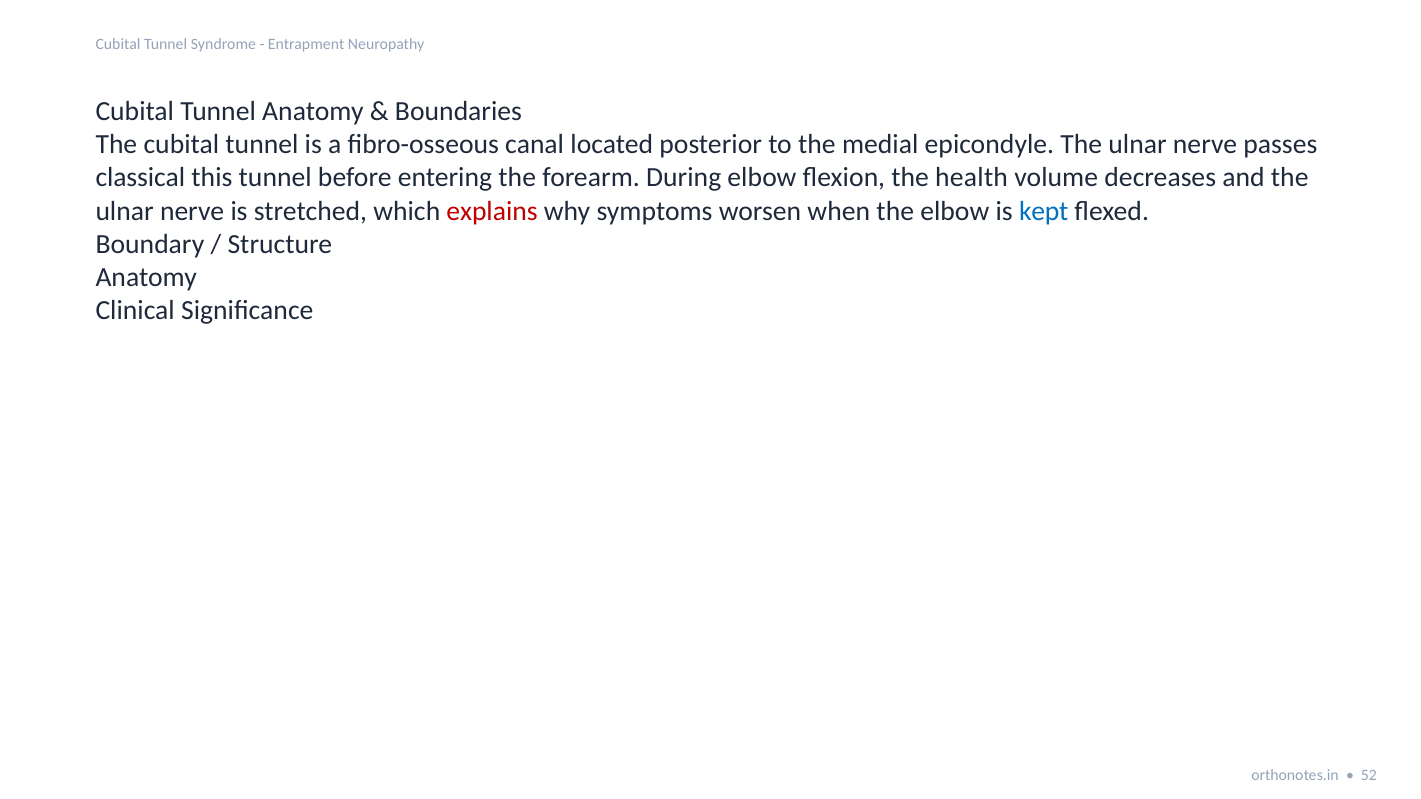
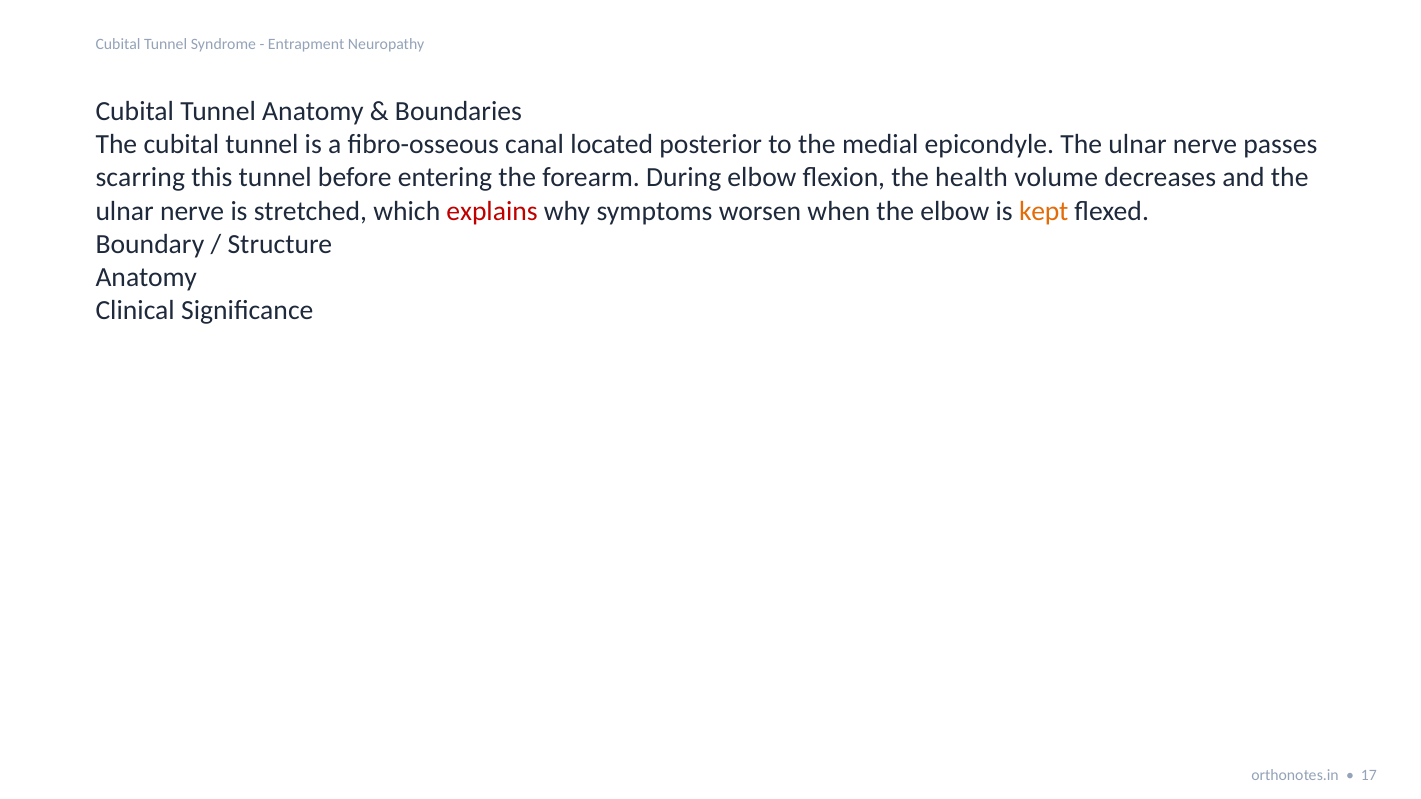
classical: classical -> scarring
kept colour: blue -> orange
52: 52 -> 17
